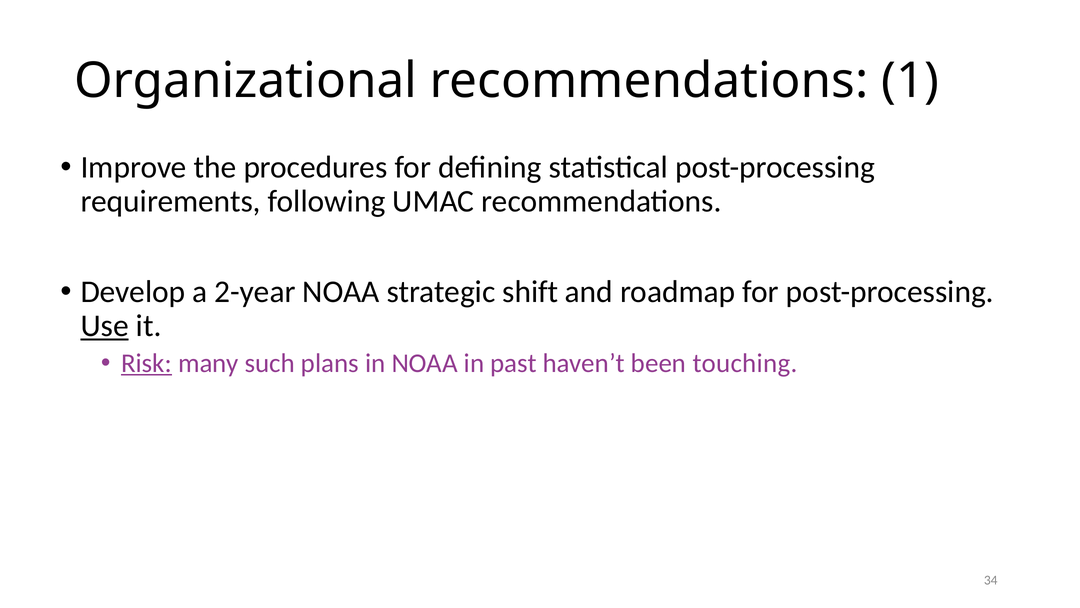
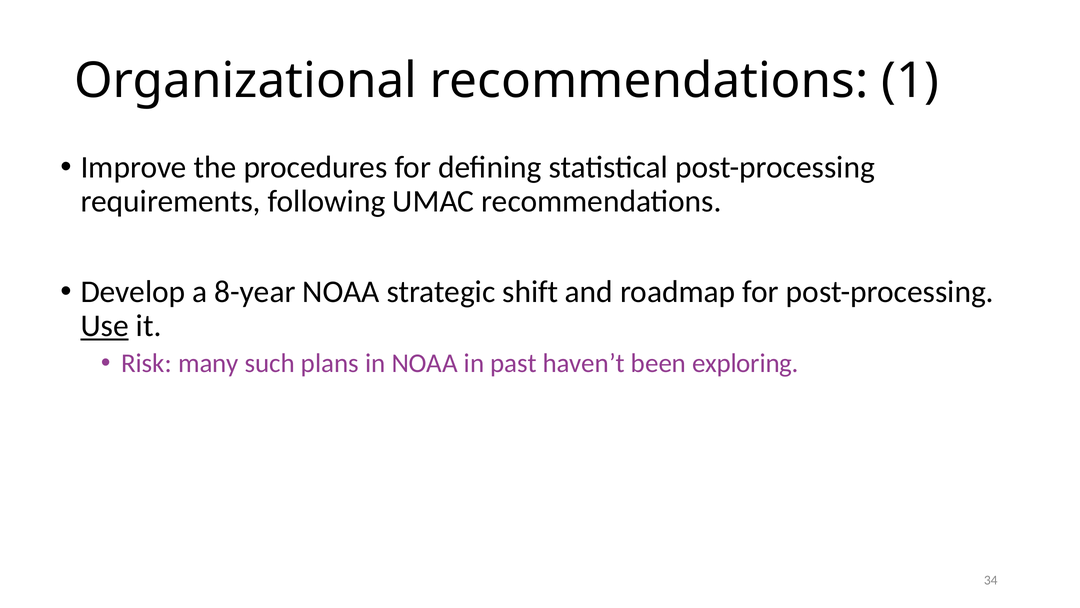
2-year: 2-year -> 8-year
Risk underline: present -> none
touching: touching -> exploring
